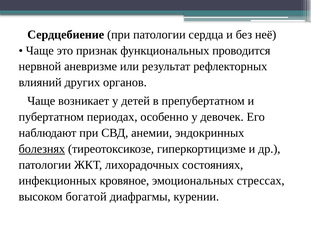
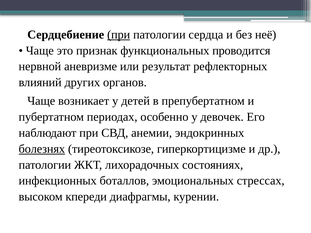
при at (119, 35) underline: none -> present
кровяное: кровяное -> боталлов
богатой: богатой -> кпереди
